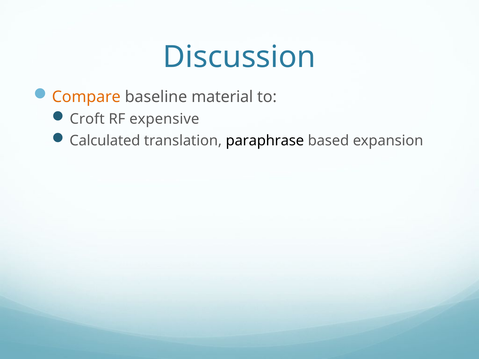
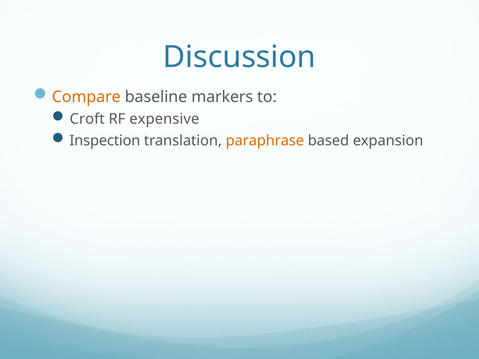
material: material -> markers
Calculated: Calculated -> Inspection
paraphrase colour: black -> orange
